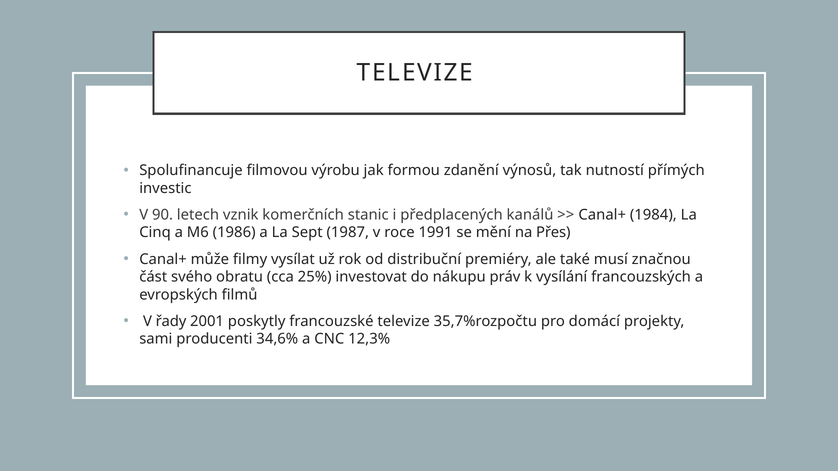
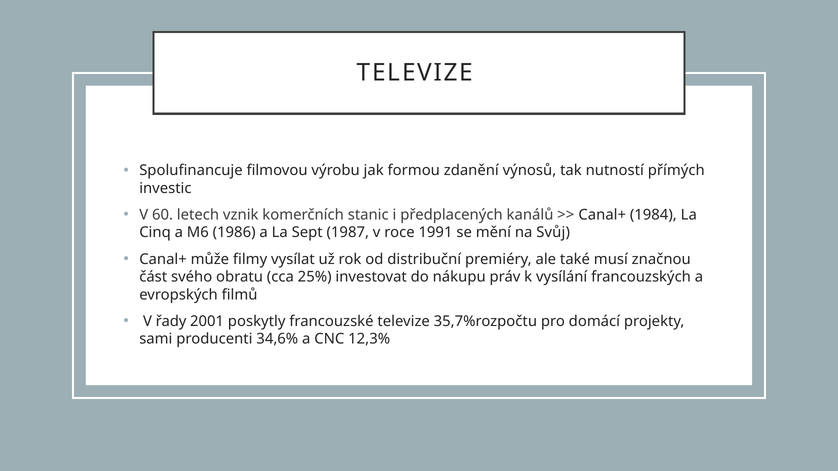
90: 90 -> 60
Přes: Přes -> Svůj
